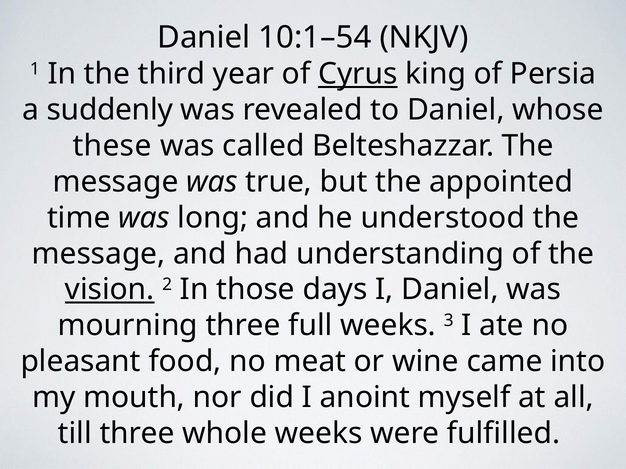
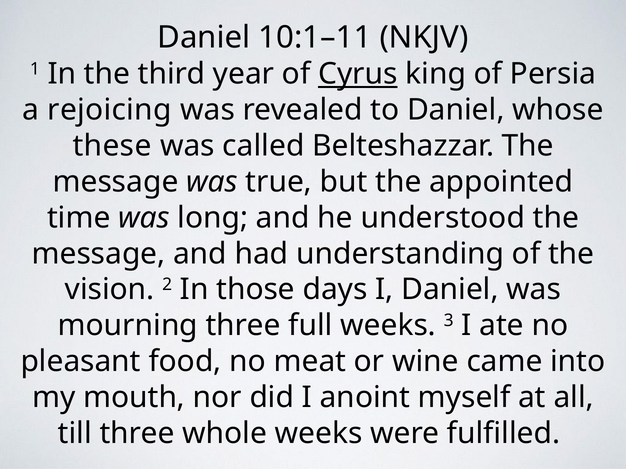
10:1–54: 10:1–54 -> 10:1–11
suddenly: suddenly -> rejoicing
vision underline: present -> none
